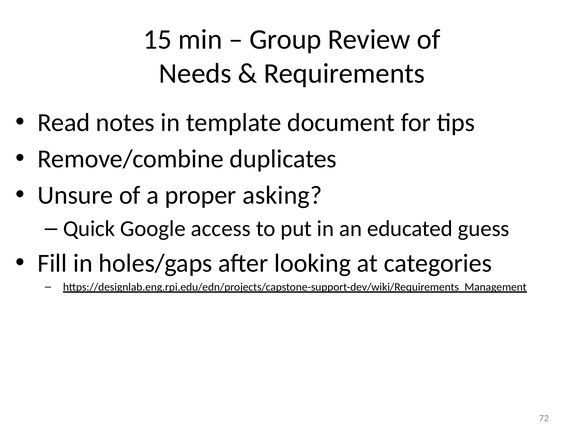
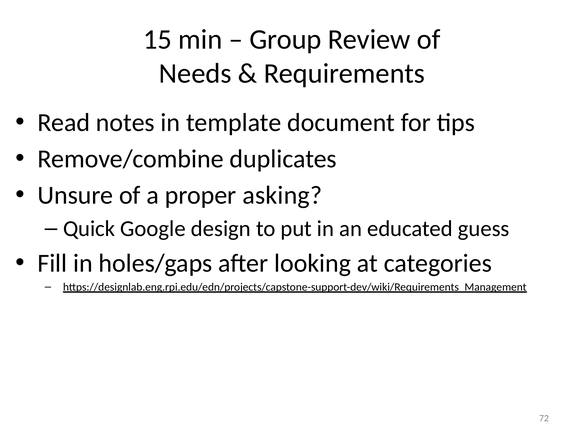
access: access -> design
